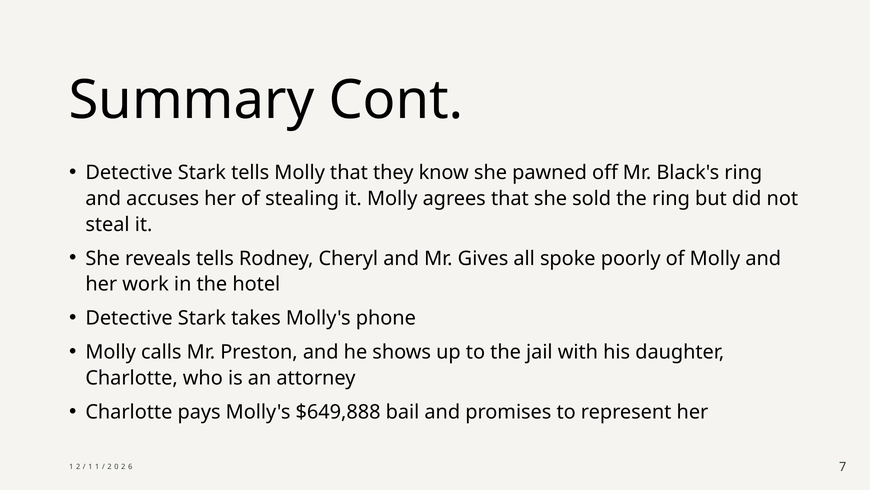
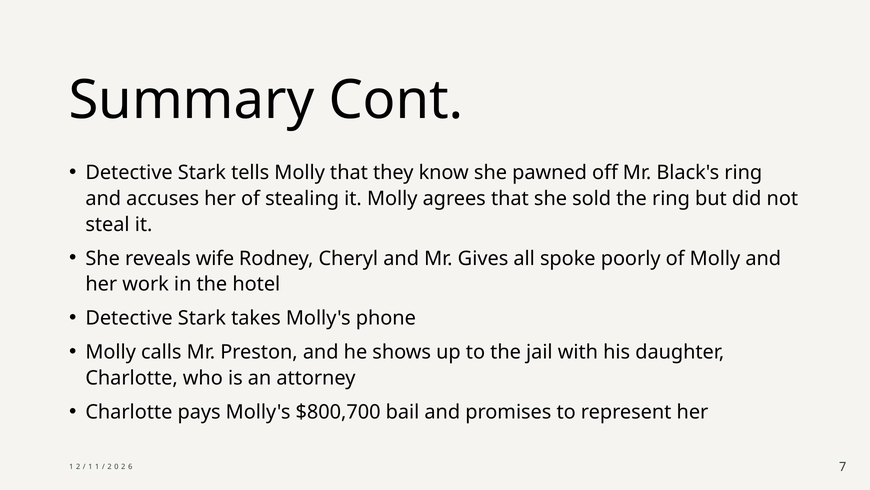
reveals tells: tells -> wife
$649,888: $649,888 -> $800,700
